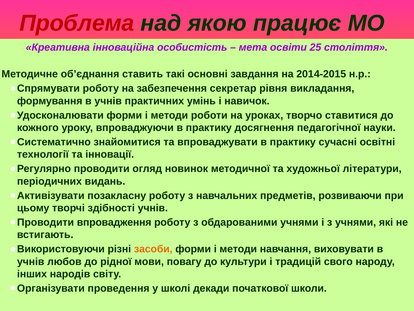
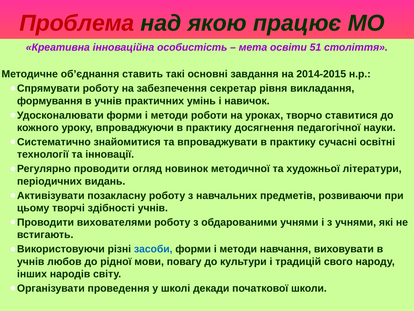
25: 25 -> 51
впровадження: впровадження -> вихователями
засоби colour: orange -> blue
